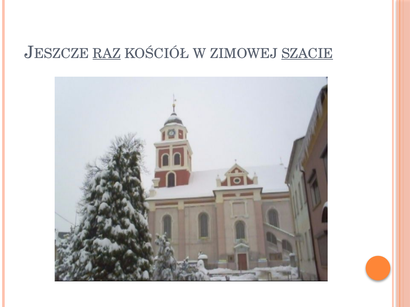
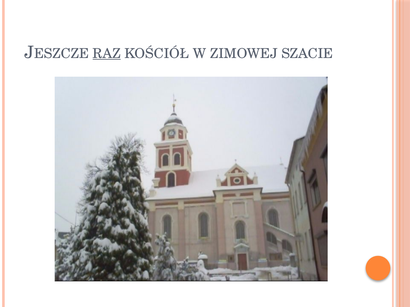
SZACIE underline: present -> none
